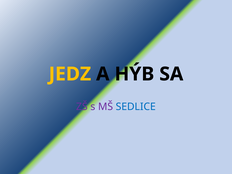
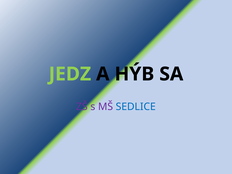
JEDZ colour: yellow -> light green
